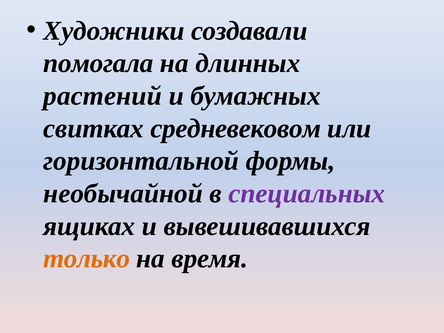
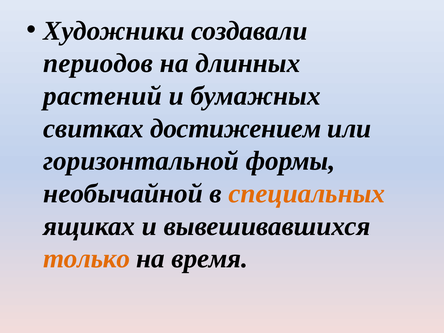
помогала: помогала -> периодов
средневековом: средневековом -> достижением
специальных colour: purple -> orange
